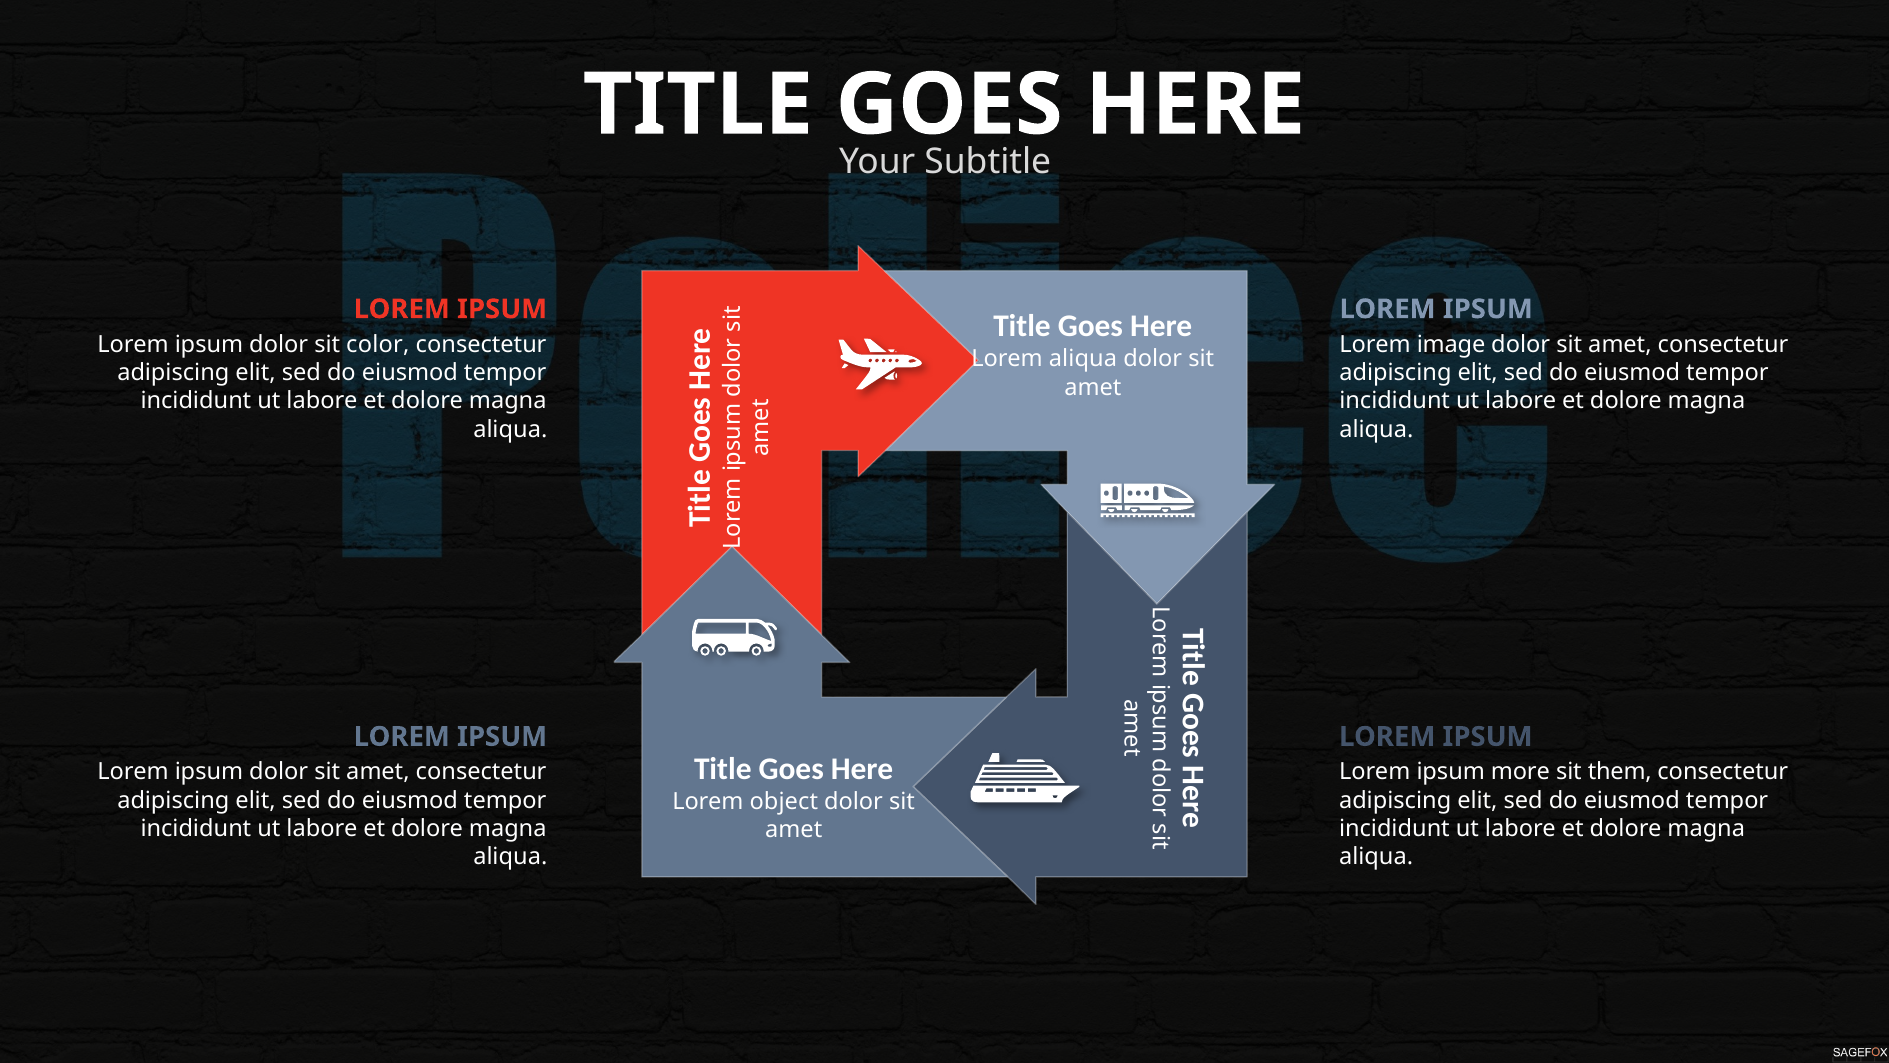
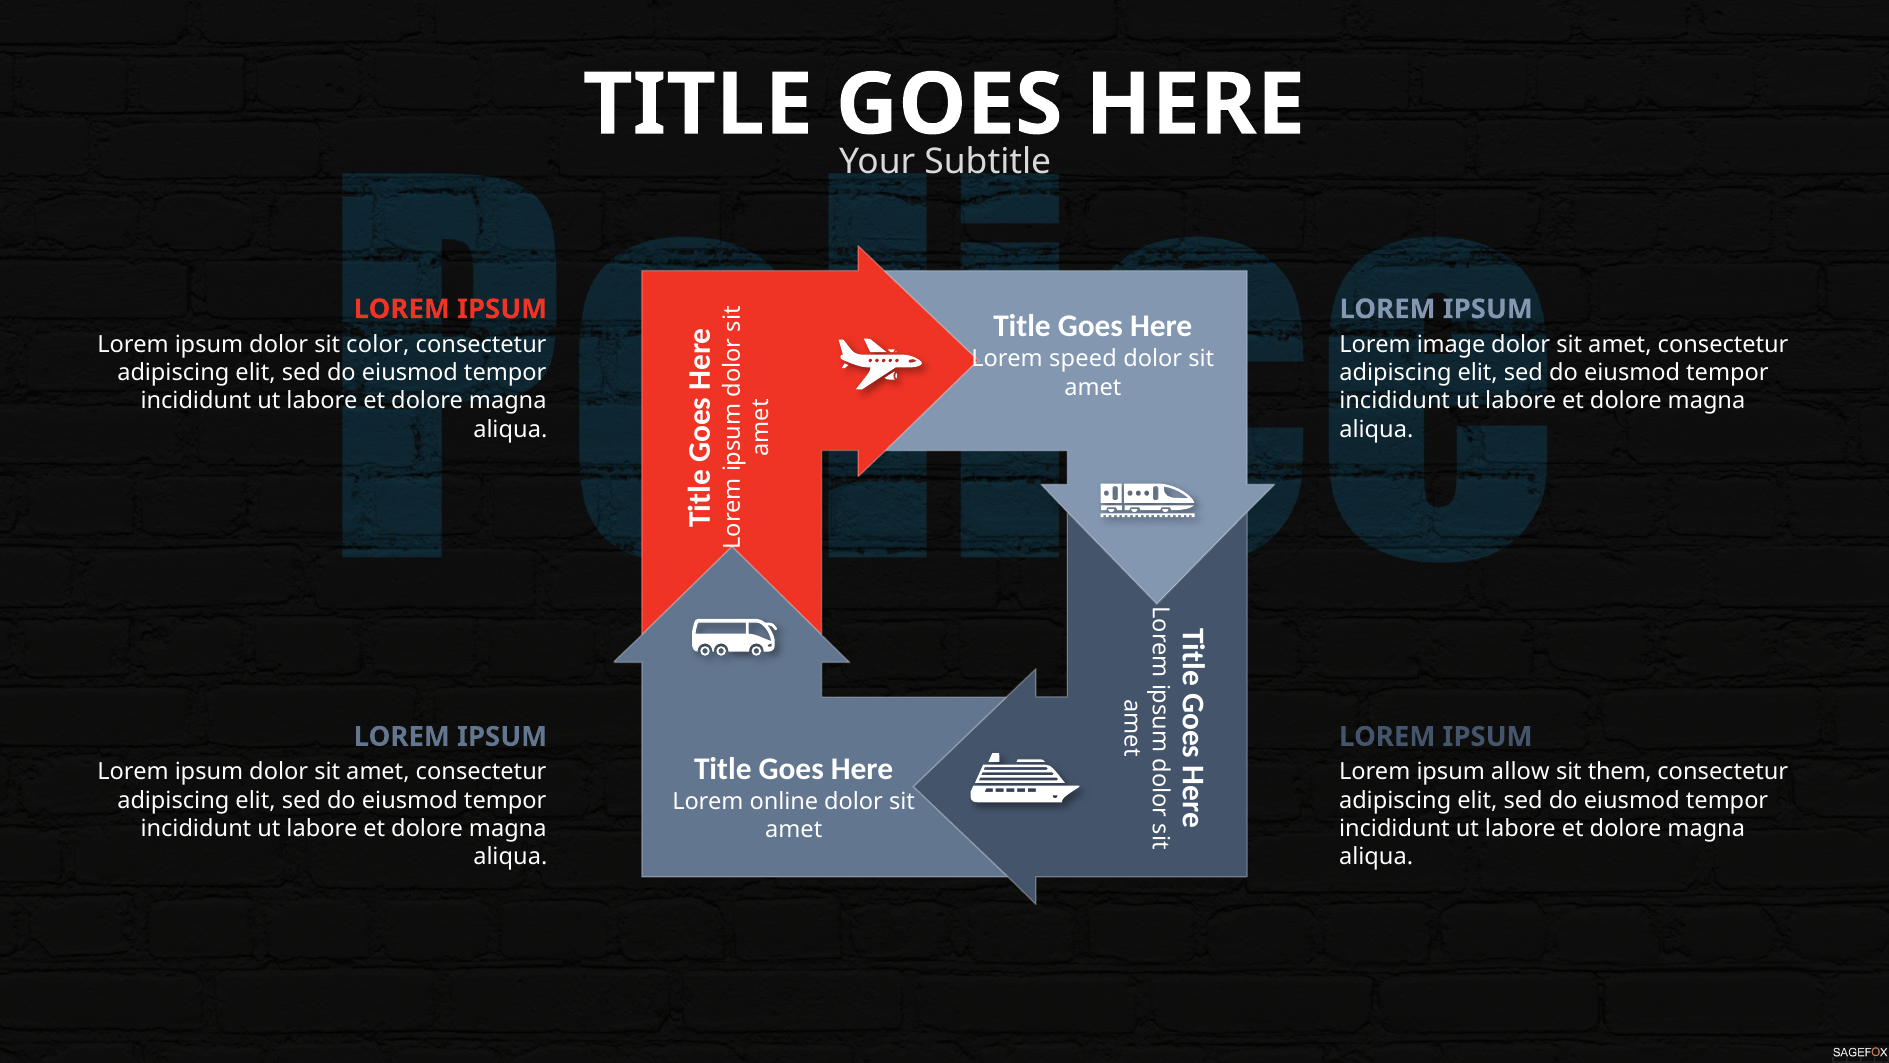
Lorem aliqua: aliqua -> speed
more: more -> allow
object: object -> online
